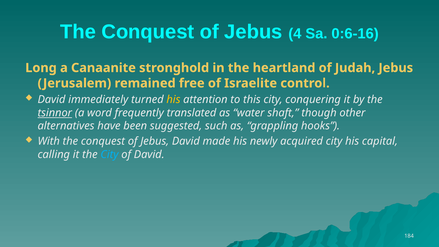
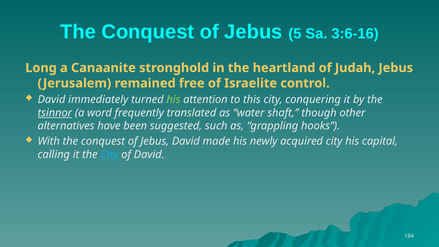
4: 4 -> 5
0:6-16: 0:6-16 -> 3:6-16
his at (173, 100) colour: yellow -> light green
